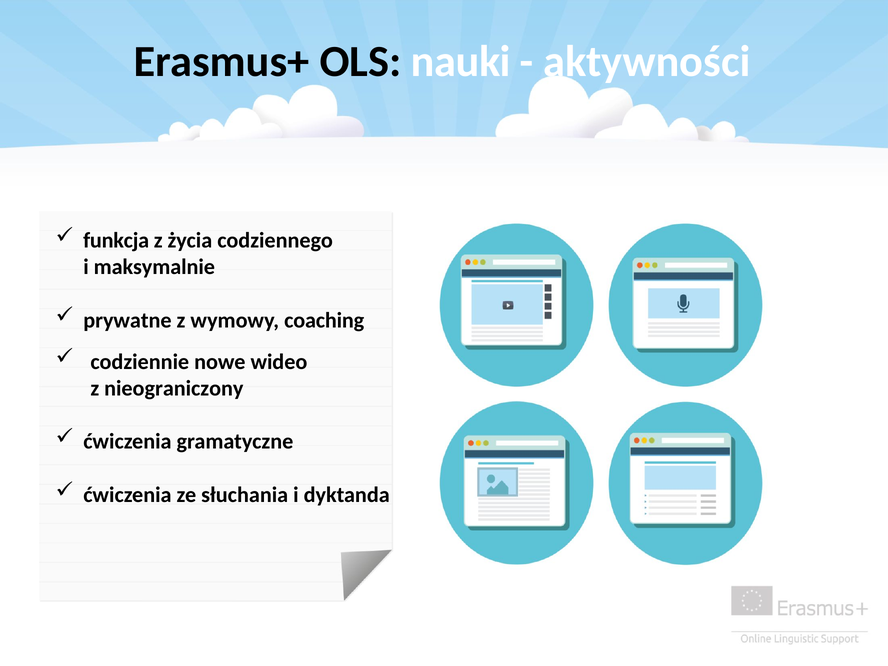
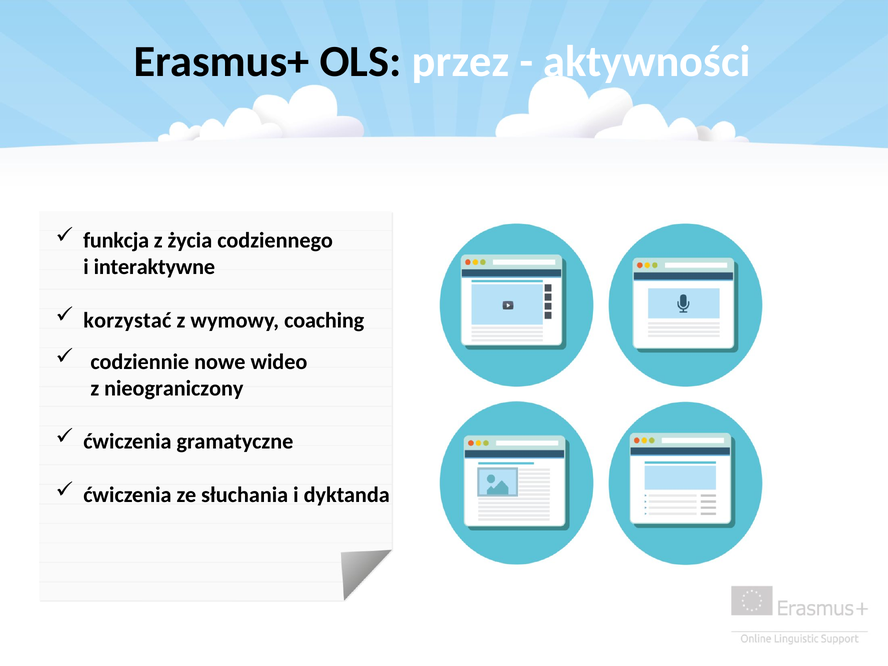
nauki: nauki -> przez
maksymalnie: maksymalnie -> interaktywne
prywatne: prywatne -> korzystać
